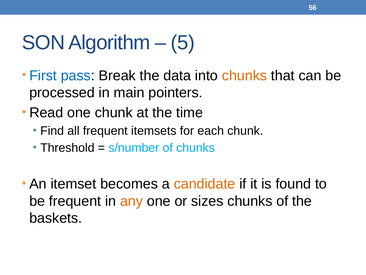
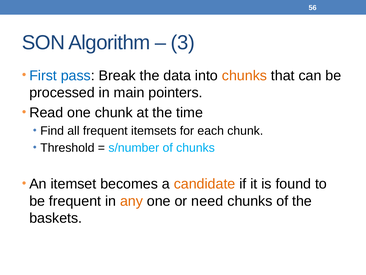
5: 5 -> 3
sizes: sizes -> need
